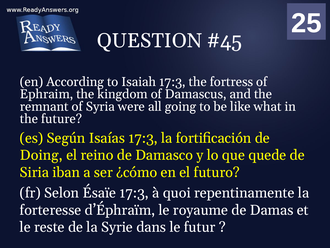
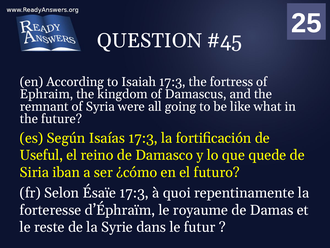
Doing: Doing -> Useful
